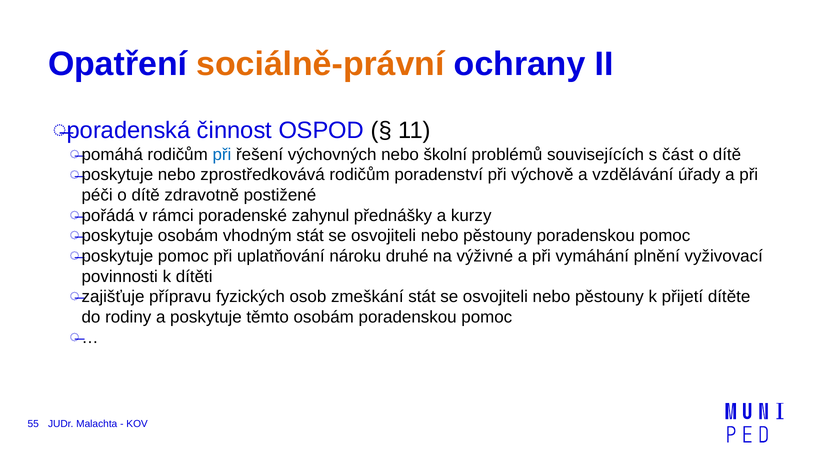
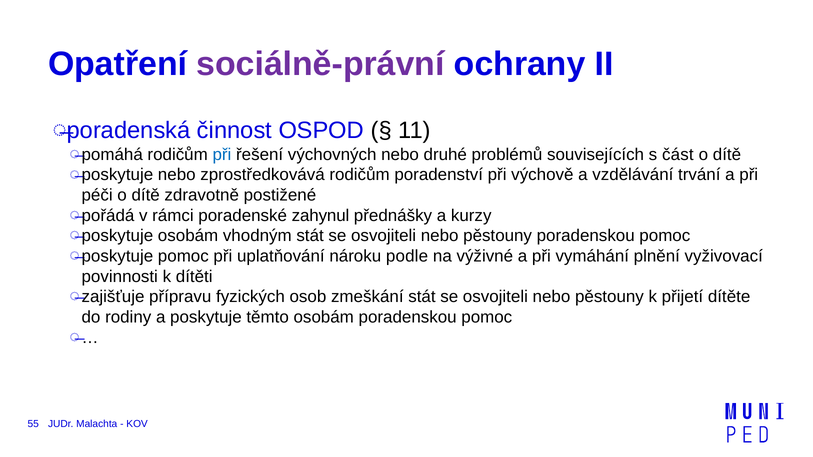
sociálně-právní colour: orange -> purple
školní: školní -> druhé
úřady: úřady -> trvání
druhé: druhé -> podle
